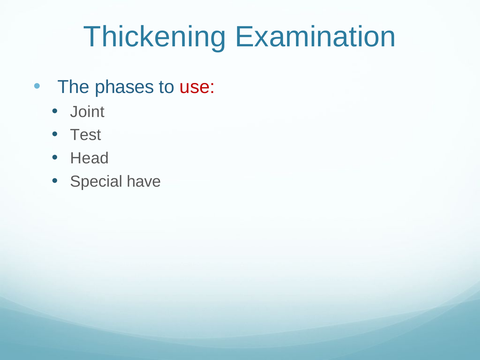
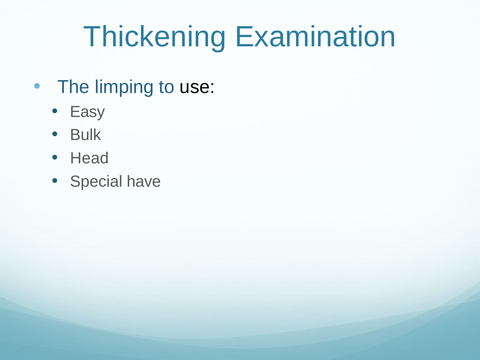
phases: phases -> limping
use colour: red -> black
Joint: Joint -> Easy
Test: Test -> Bulk
